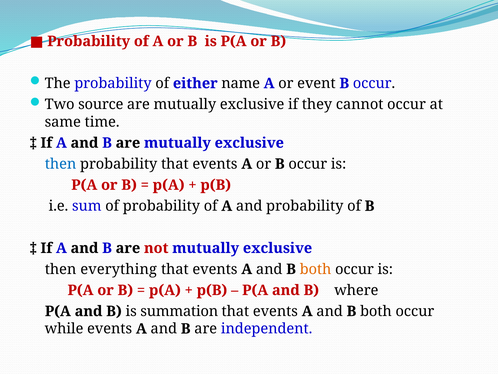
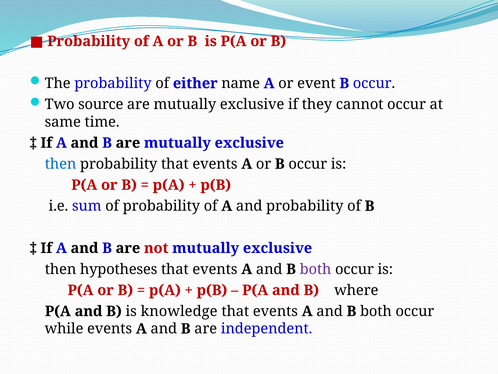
everything: everything -> hypotheses
both at (316, 269) colour: orange -> purple
summation: summation -> knowledge
